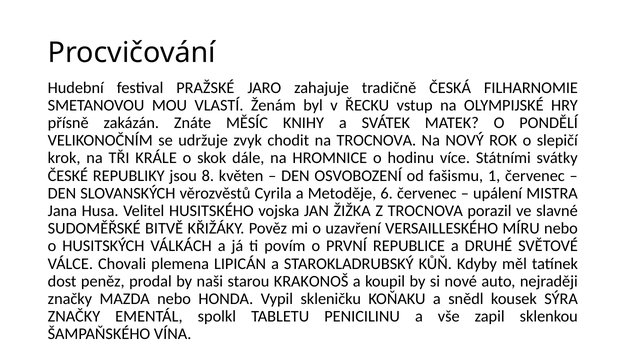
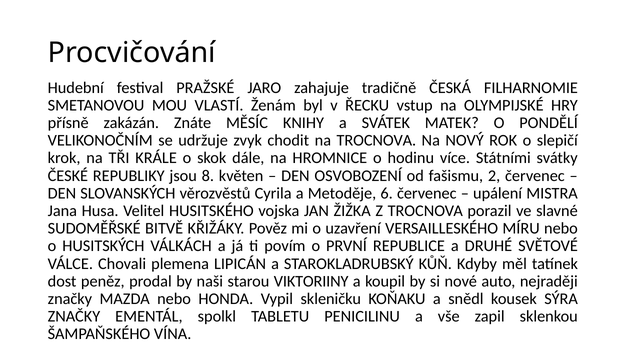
1: 1 -> 2
KRAKONOŠ: KRAKONOŠ -> VIKTORIINY
